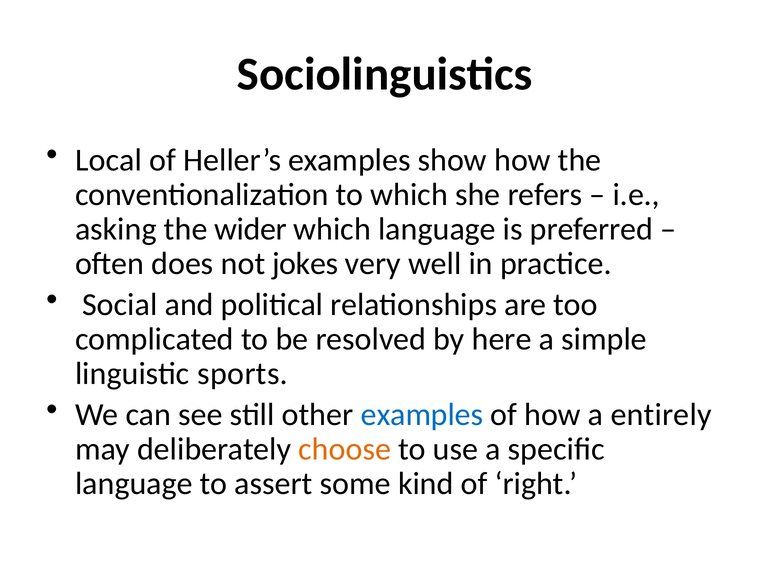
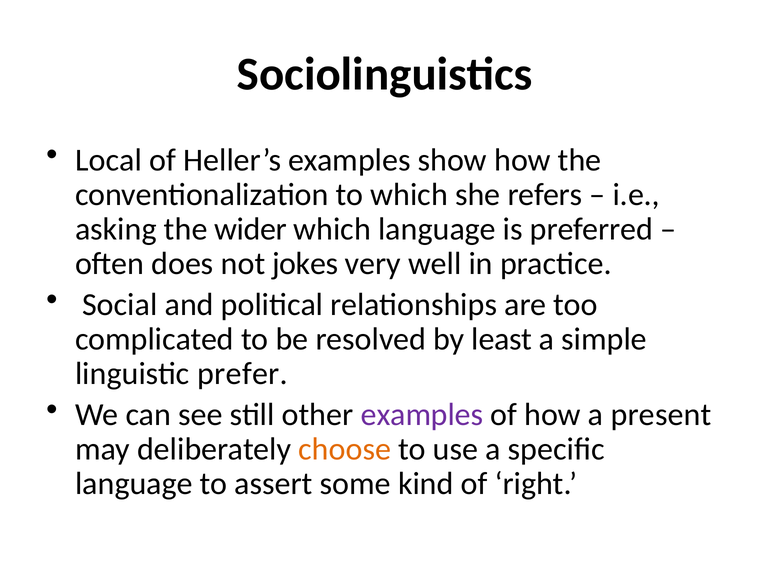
here: here -> least
sports: sports -> prefer
examples at (422, 415) colour: blue -> purple
entirely: entirely -> present
